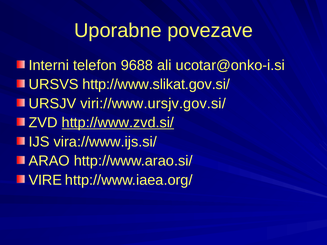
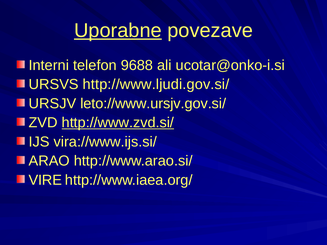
Uporabne underline: none -> present
http://www.slikat.gov.si/: http://www.slikat.gov.si/ -> http://www.ljudi.gov.si/
viri://www.ursjv.gov.si/: viri://www.ursjv.gov.si/ -> leto://www.ursjv.gov.si/
